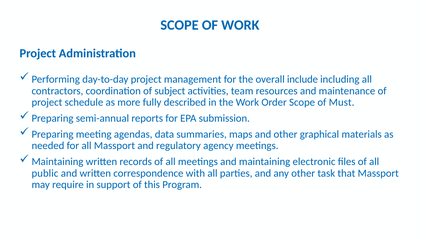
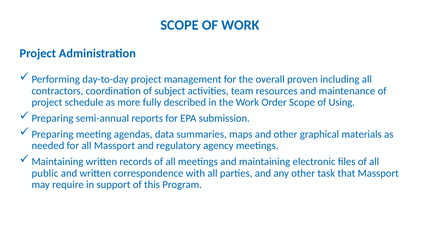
include: include -> proven
Must: Must -> Using
